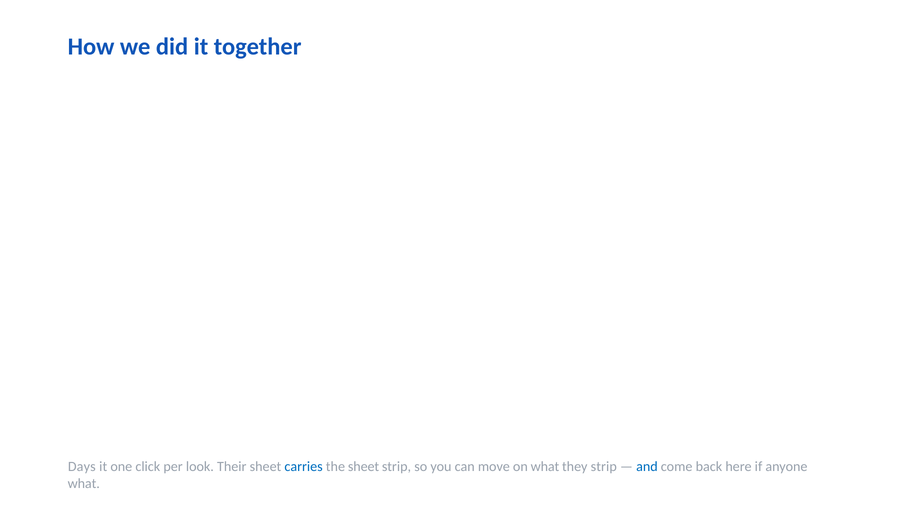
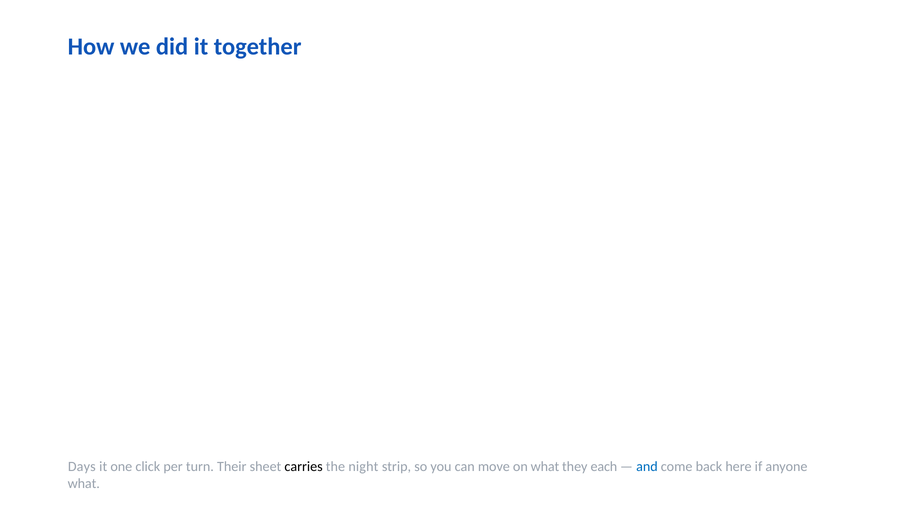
look: look -> turn
carries colour: blue -> black
the sheet: sheet -> night
they strip: strip -> each
